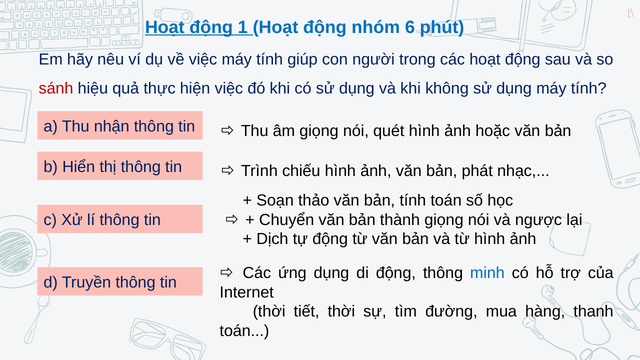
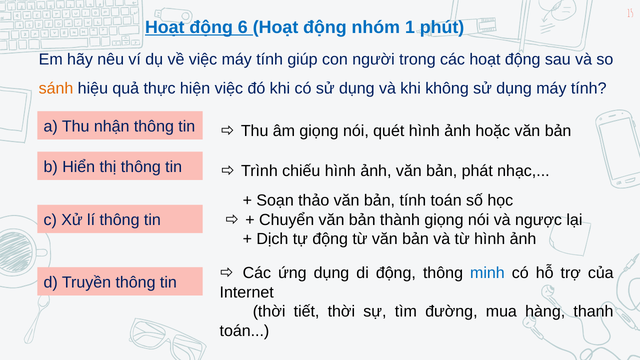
1: 1 -> 6
6: 6 -> 1
sánh colour: red -> orange
